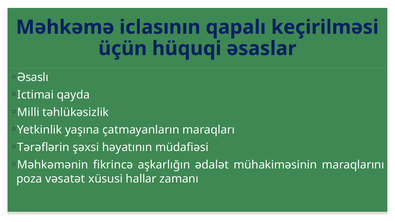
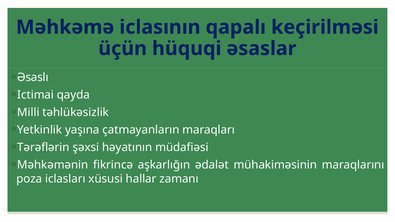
vəsatət: vəsatət -> iclasları
